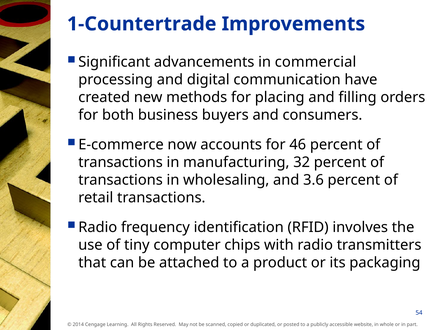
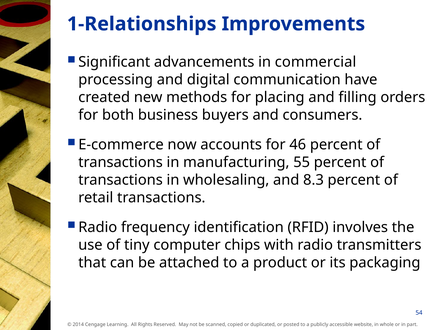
1-Countertrade: 1-Countertrade -> 1-Relationships
32: 32 -> 55
3.6: 3.6 -> 8.3
